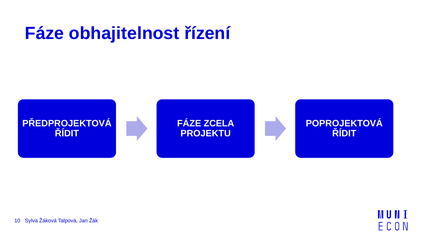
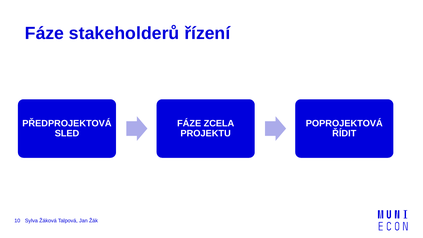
obhajitelnost: obhajitelnost -> stakeholderů
ŘÍDIT at (67, 133): ŘÍDIT -> SLED
